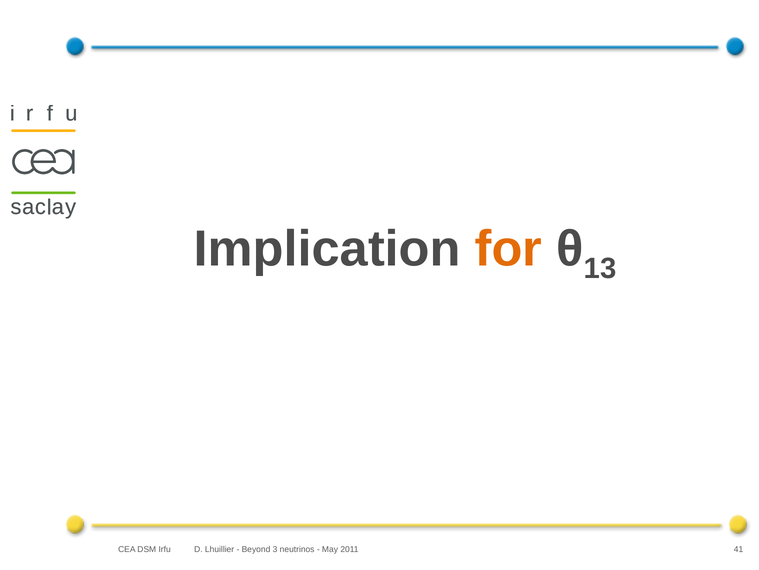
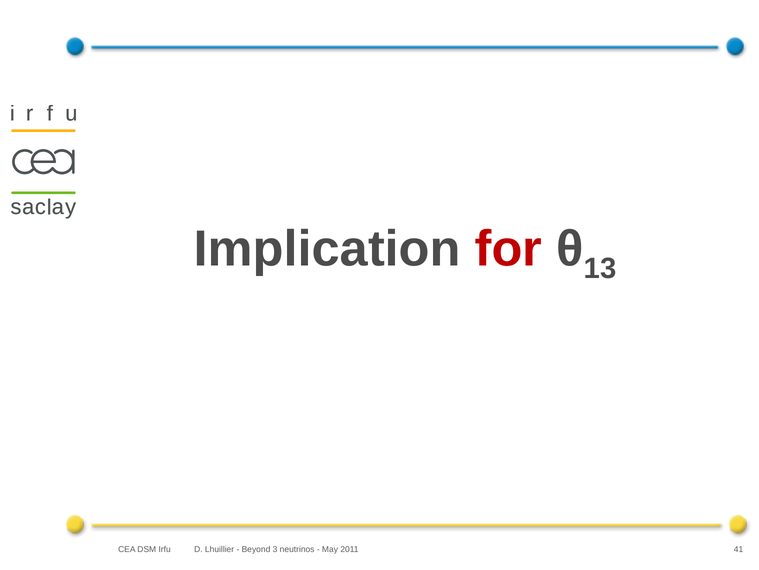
for colour: orange -> red
